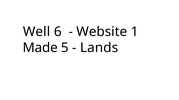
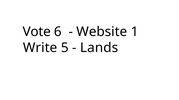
Well: Well -> Vote
Made: Made -> Write
